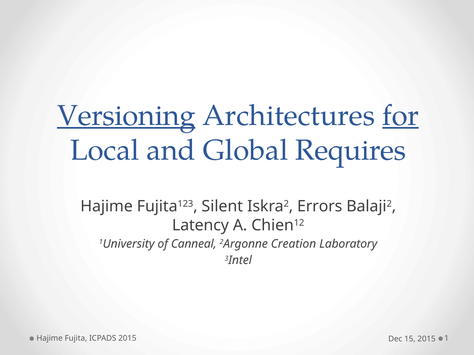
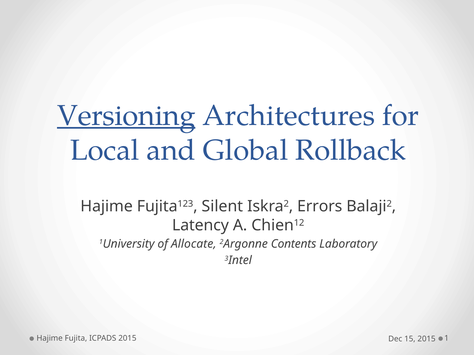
for underline: present -> none
Requires: Requires -> Rollback
Canneal: Canneal -> Allocate
Creation: Creation -> Contents
